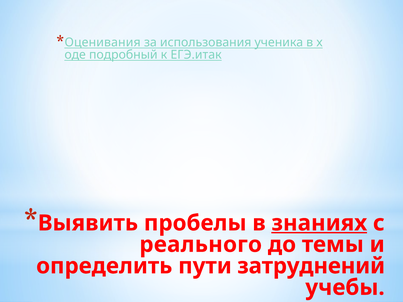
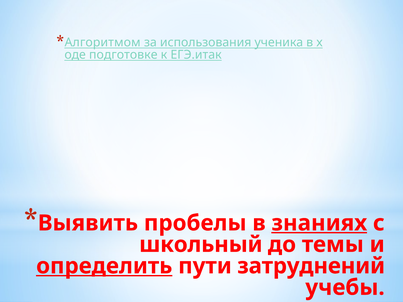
Оценивания: Оценивания -> Алгоритмом
подробный: подробный -> подготовке
реального: реального -> школьный
определить underline: none -> present
